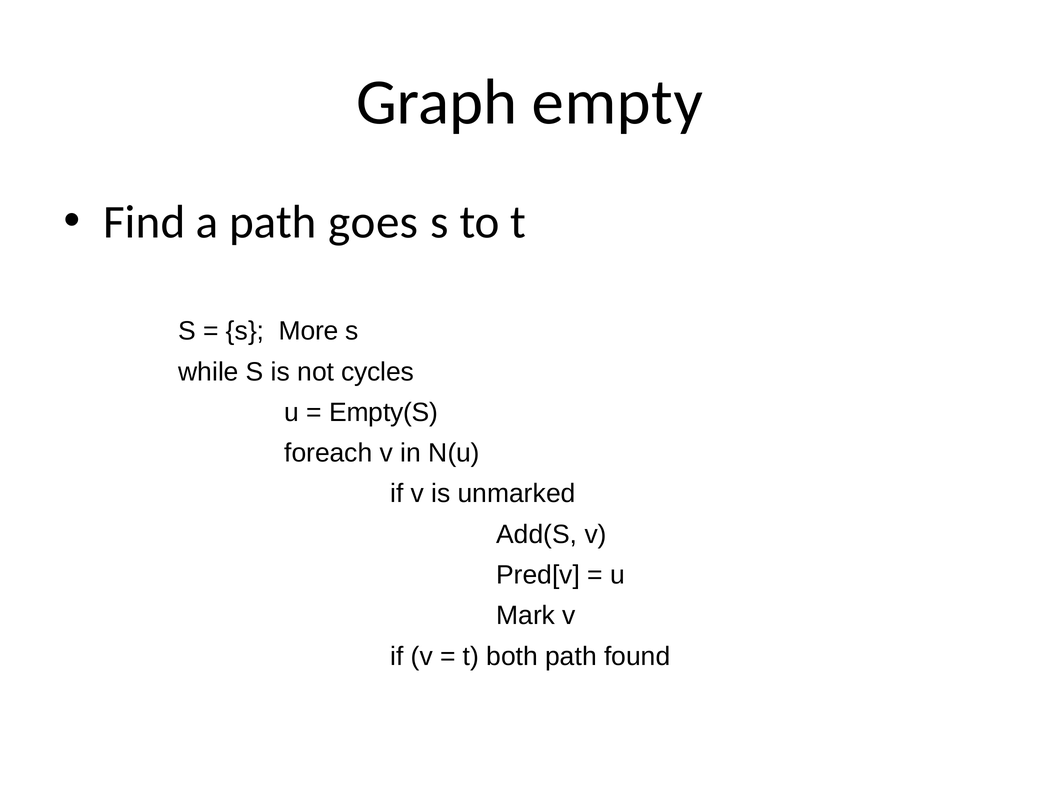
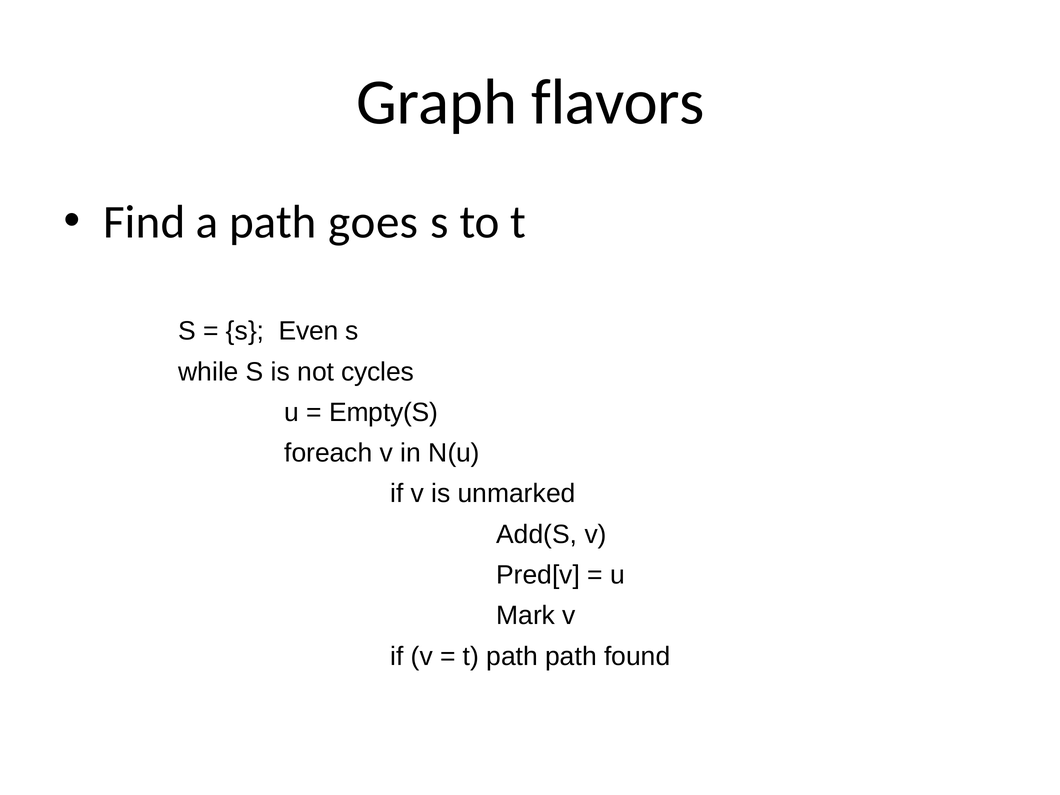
empty: empty -> flavors
More: More -> Even
t both: both -> path
